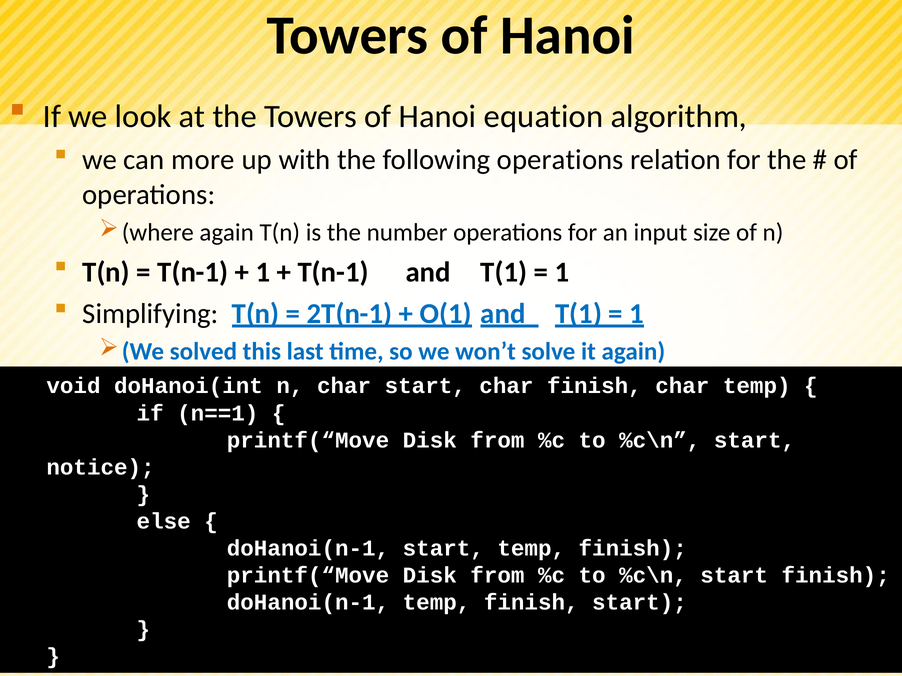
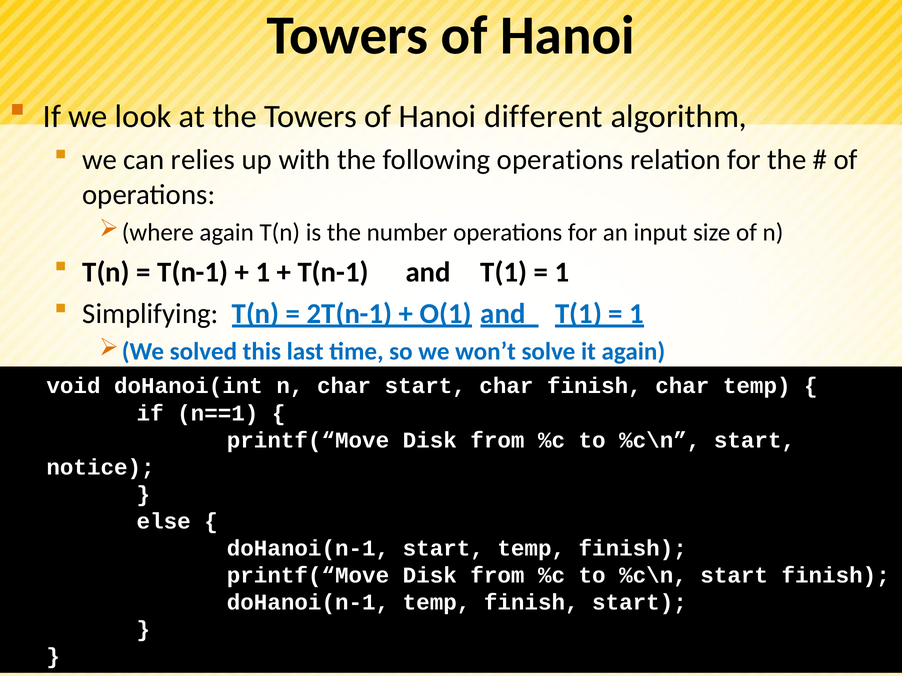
equation: equation -> different
more: more -> relies
